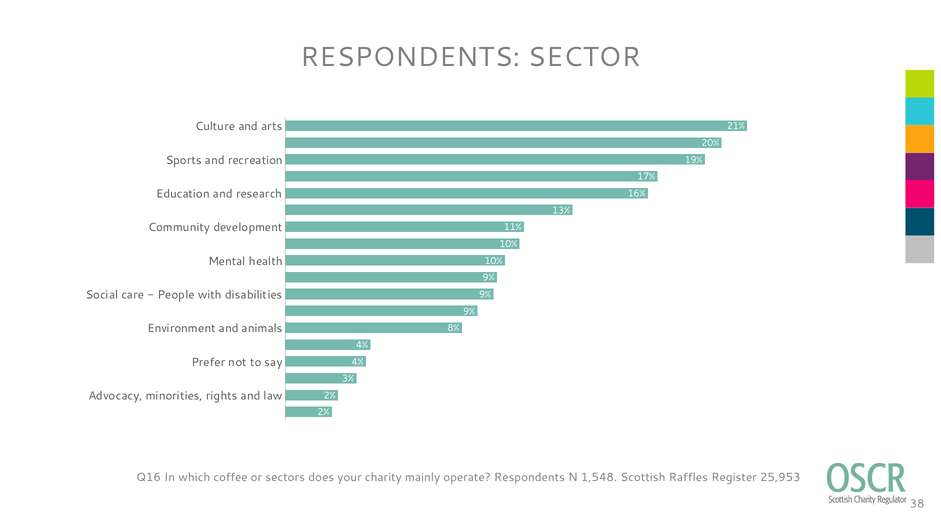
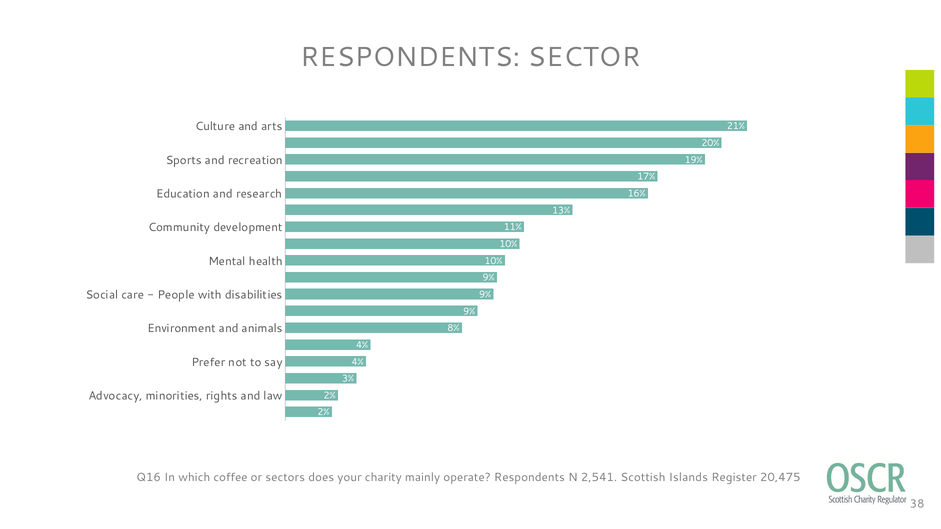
1,548: 1,548 -> 2,541
Raffles: Raffles -> Islands
25,953: 25,953 -> 20,475
